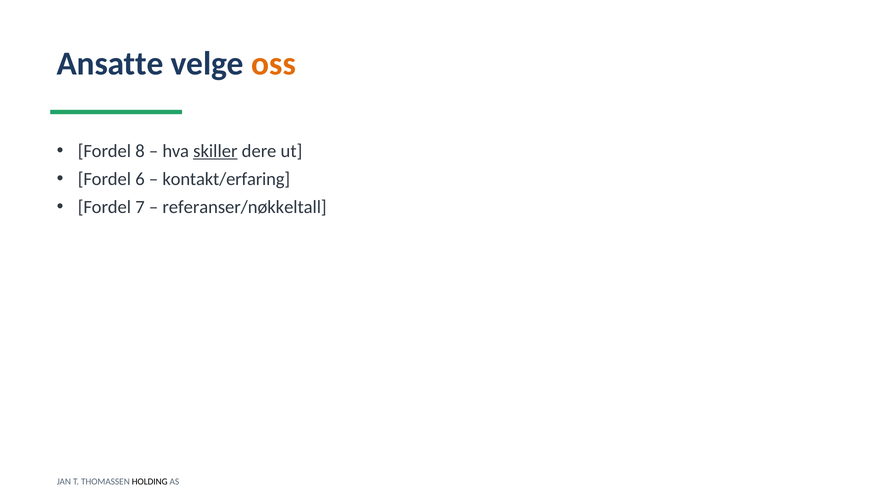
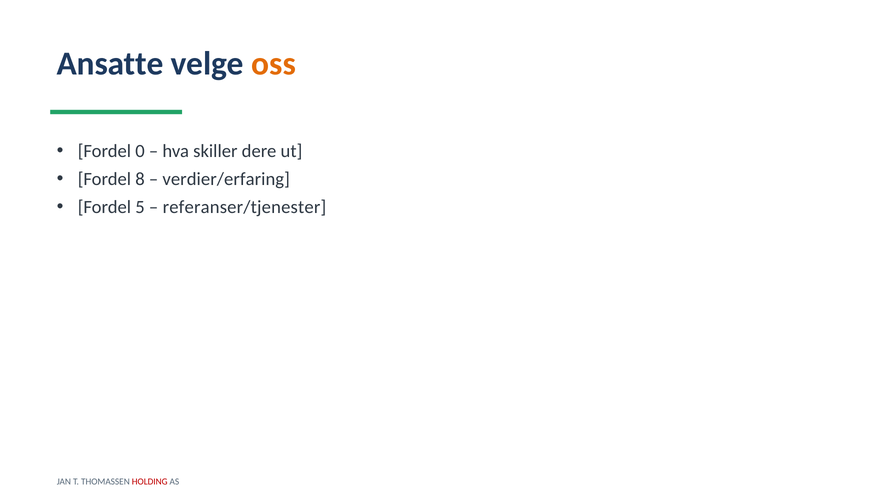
8: 8 -> 0
skiller underline: present -> none
6: 6 -> 8
kontakt/erfaring: kontakt/erfaring -> verdier/erfaring
7: 7 -> 5
referanser/nøkkeltall: referanser/nøkkeltall -> referanser/tjenester
HOLDING colour: black -> red
